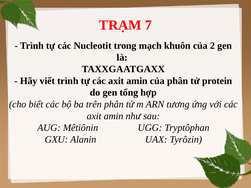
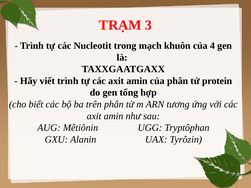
7: 7 -> 3
2: 2 -> 4
